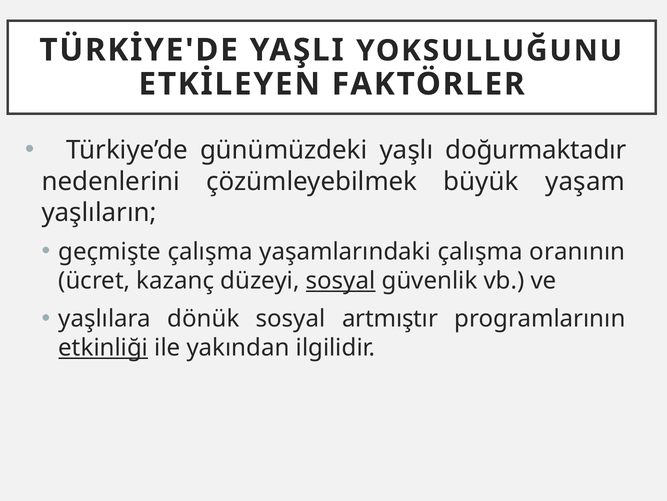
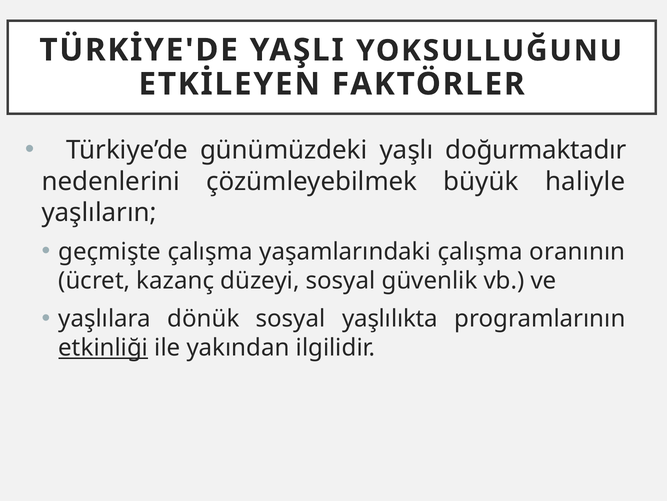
yaşam: yaşam -> haliyle
sosyal at (341, 280) underline: present -> none
artmıştır: artmıştır -> yaşlılıkta
